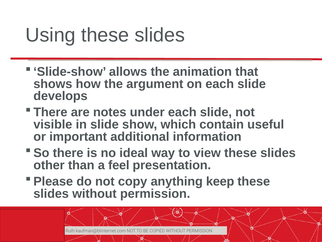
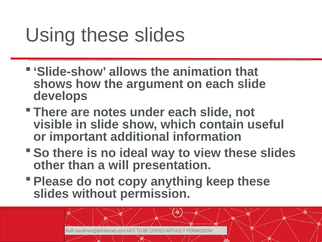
feel: feel -> will
